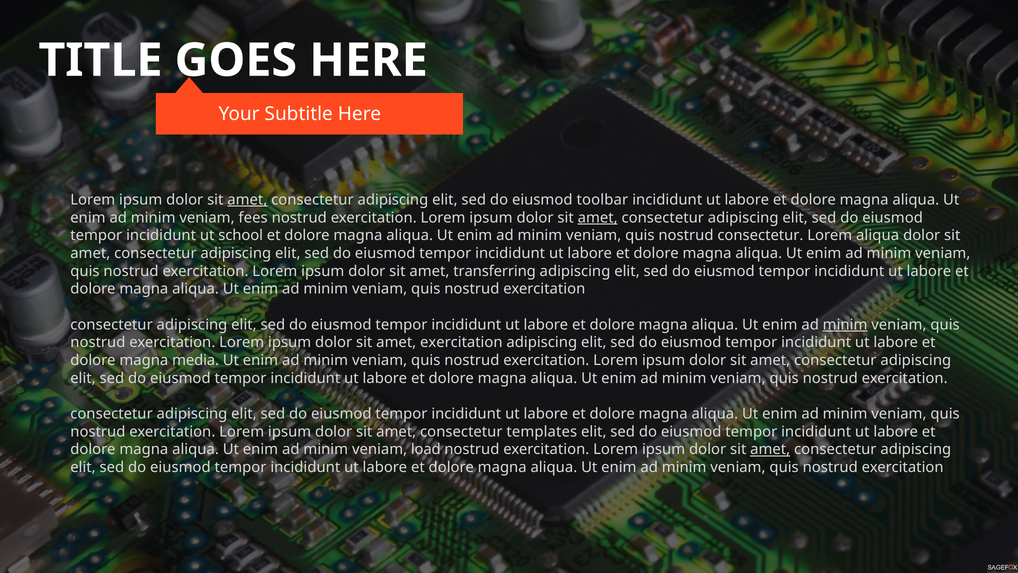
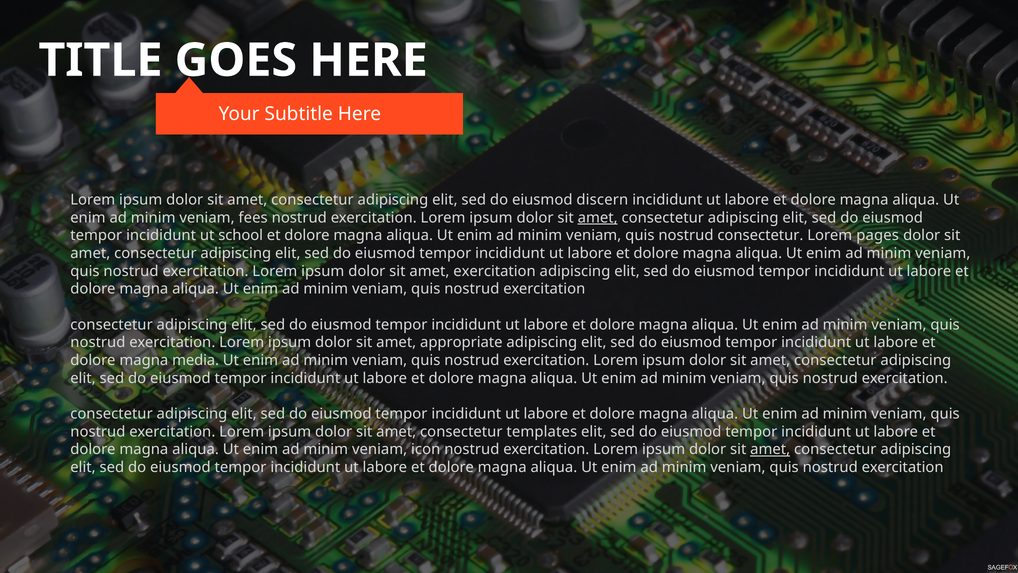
amet at (247, 200) underline: present -> none
toolbar: toolbar -> discern
Lorem aliqua: aliqua -> pages
amet transferring: transferring -> exercitation
minim at (845, 324) underline: present -> none
amet exercitation: exercitation -> appropriate
load: load -> icon
